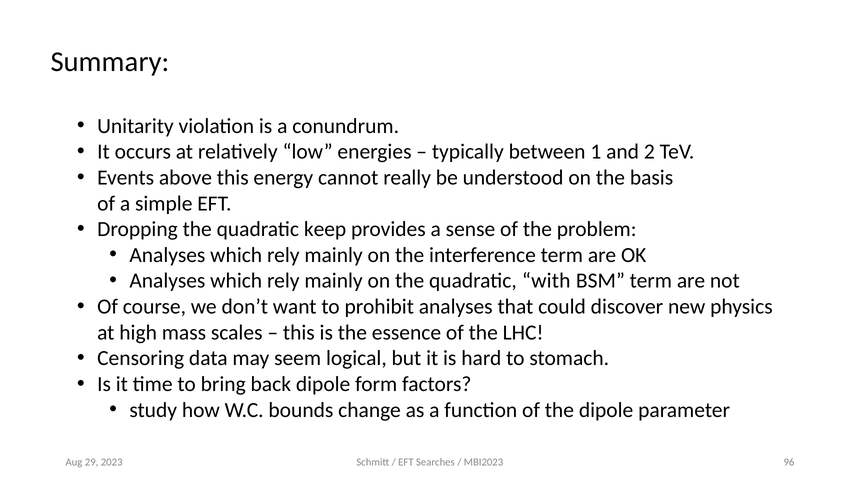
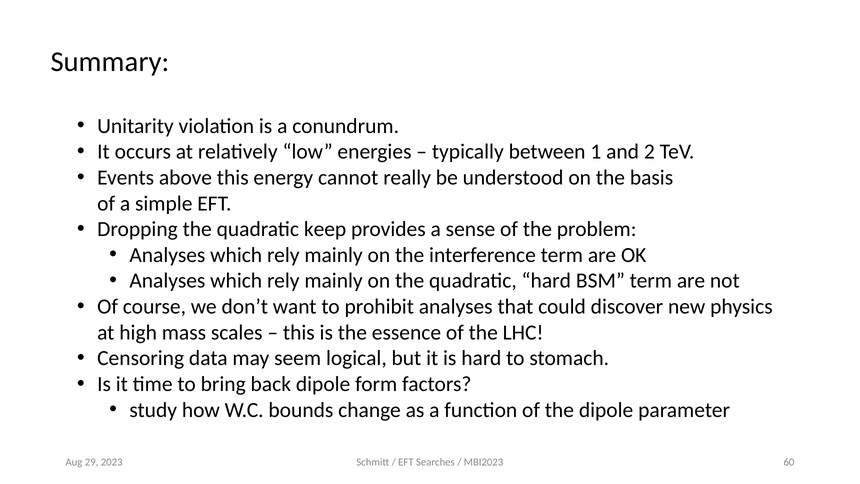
quadratic with: with -> hard
96: 96 -> 60
